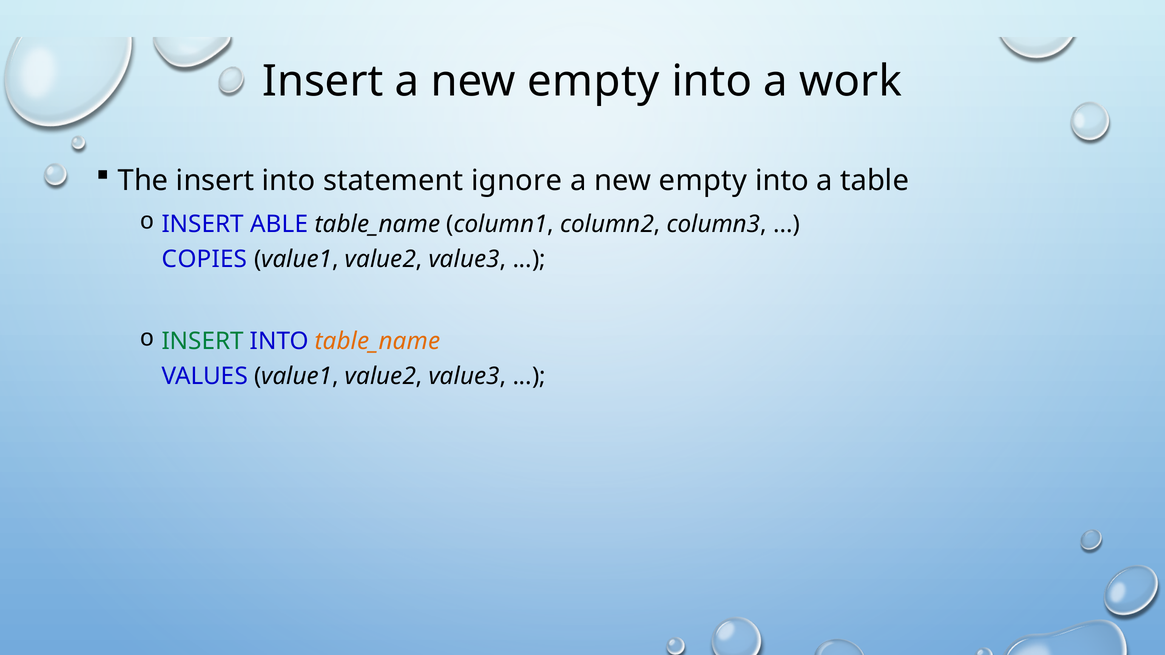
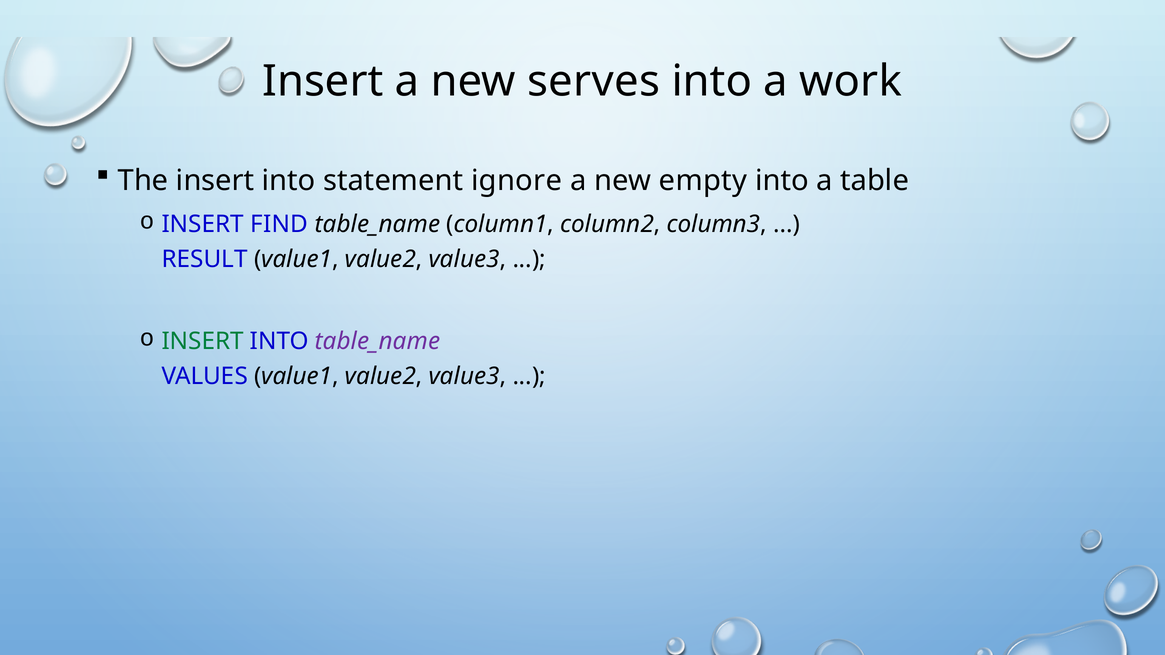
Insert a new empty: empty -> serves
ABLE: ABLE -> FIND
COPIES: COPIES -> RESULT
table_name at (378, 341) colour: orange -> purple
